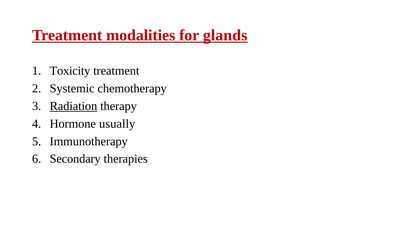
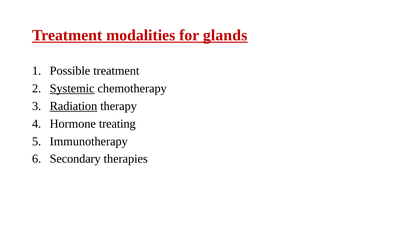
Toxicity: Toxicity -> Possible
Systemic underline: none -> present
usually: usually -> treating
